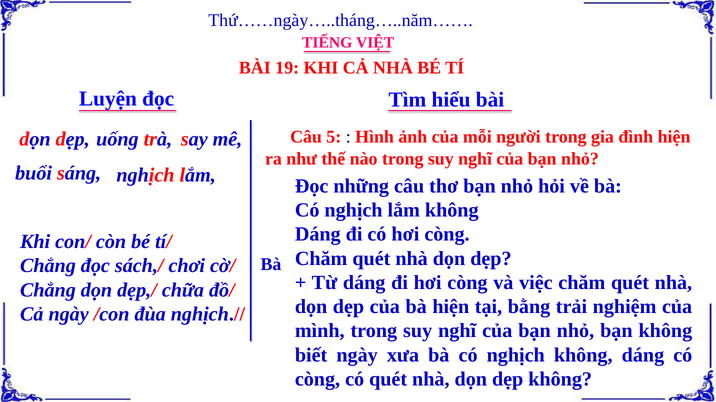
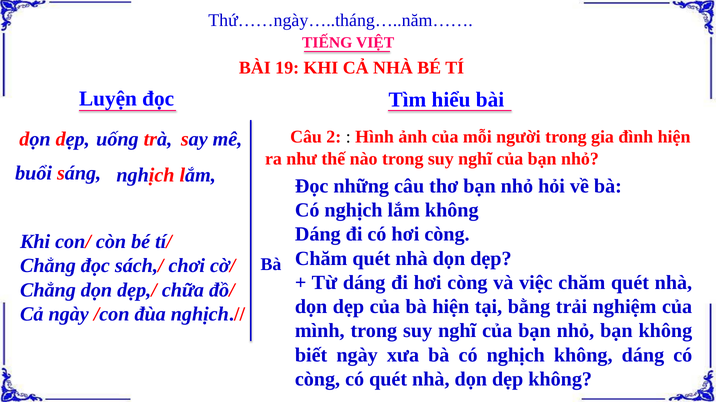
5: 5 -> 2
